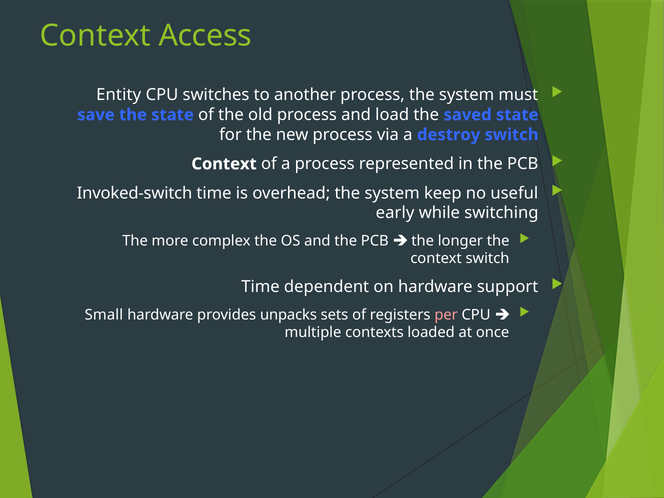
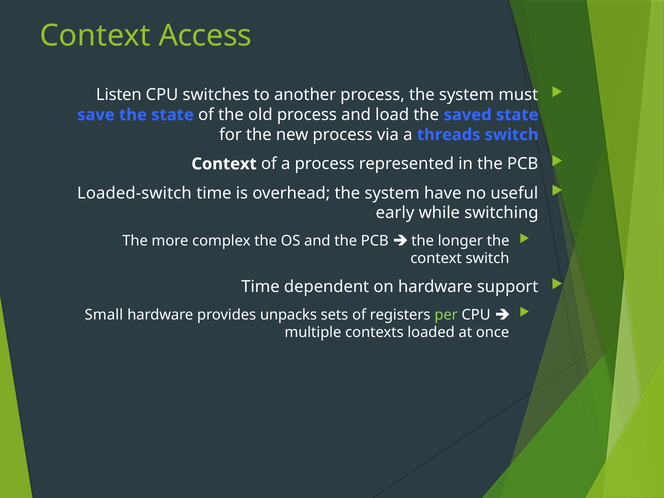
Entity: Entity -> Listen
destroy: destroy -> threads
Invoked-switch: Invoked-switch -> Loaded-switch
keep: keep -> have
per colour: pink -> light green
